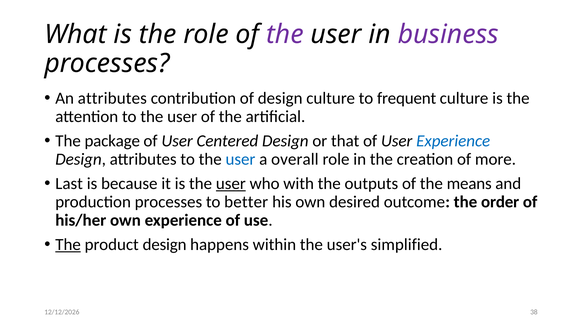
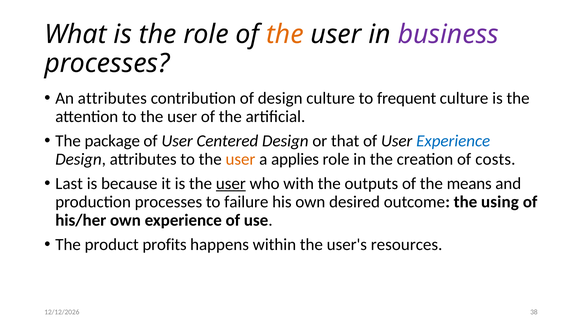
the at (285, 34) colour: purple -> orange
user at (240, 159) colour: blue -> orange
overall: overall -> applies
more: more -> costs
better: better -> failure
order: order -> using
The at (68, 245) underline: present -> none
product design: design -> profits
simplified: simplified -> resources
